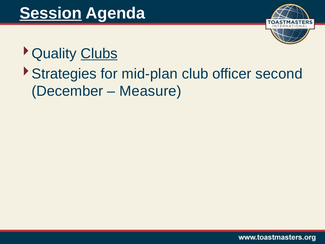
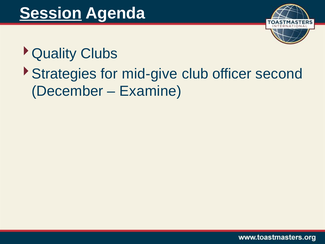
Clubs underline: present -> none
mid-plan: mid-plan -> mid-give
Measure: Measure -> Examine
